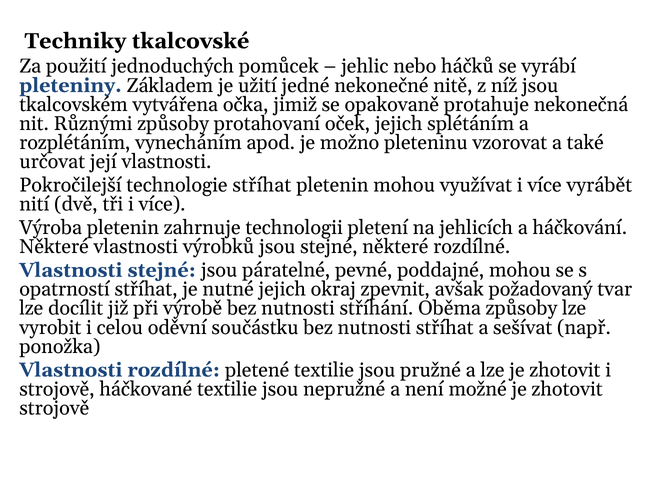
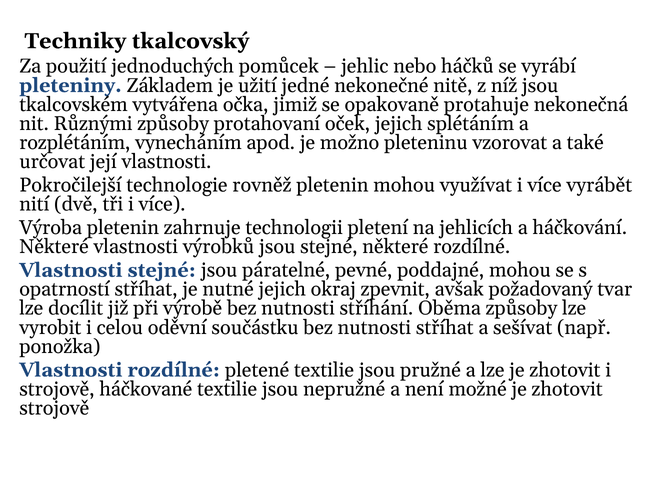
tkalcovské: tkalcovské -> tkalcovský
technologie stříhat: stříhat -> rovněž
